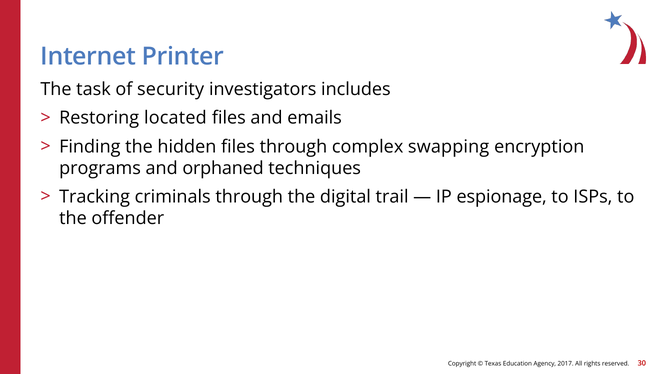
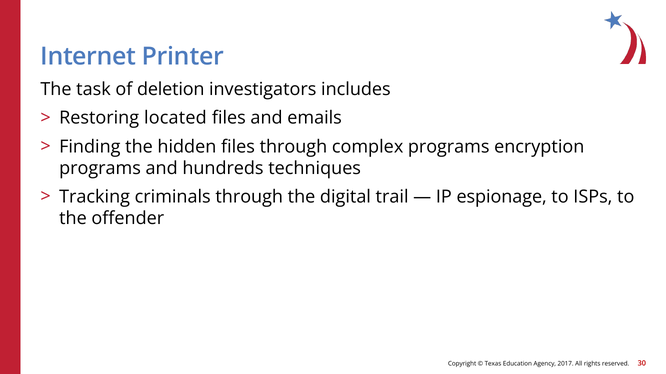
security: security -> deletion
complex swapping: swapping -> programs
orphaned: orphaned -> hundreds
